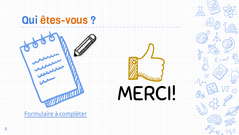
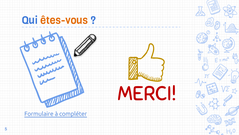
MERCI colour: black -> red
